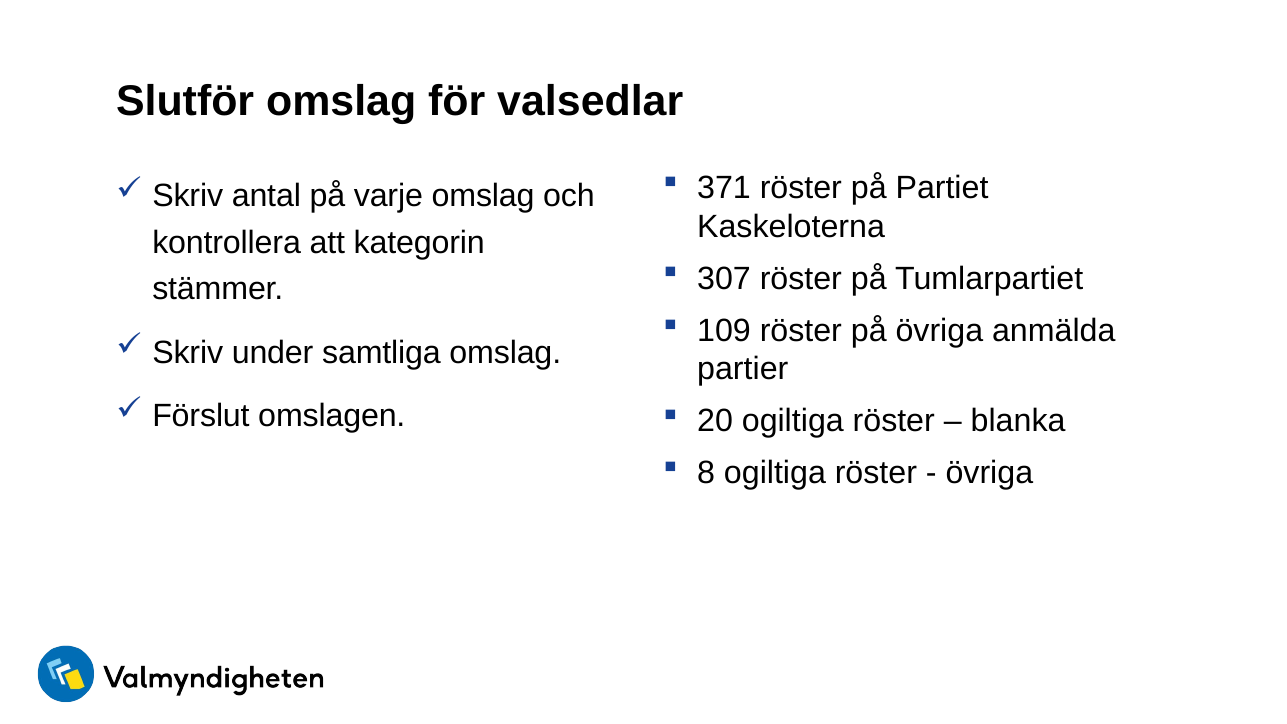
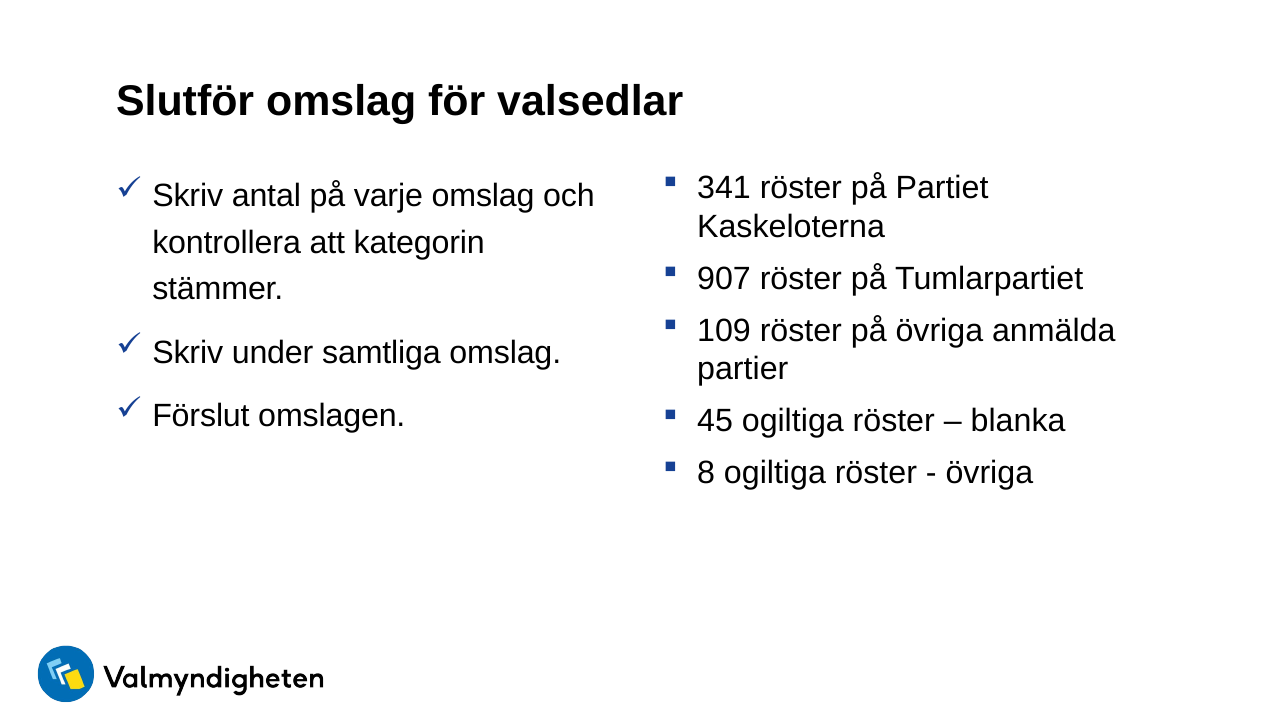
371: 371 -> 341
307: 307 -> 907
20: 20 -> 45
